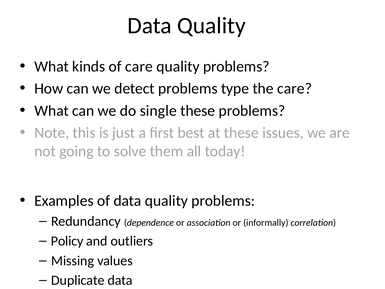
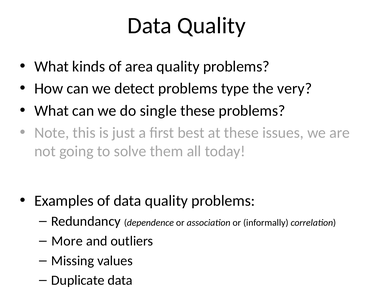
of care: care -> area
the care: care -> very
Policy: Policy -> More
